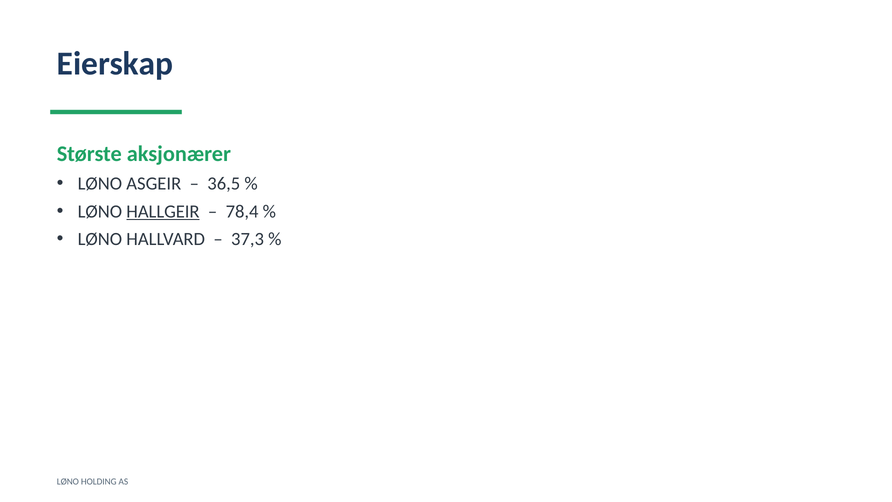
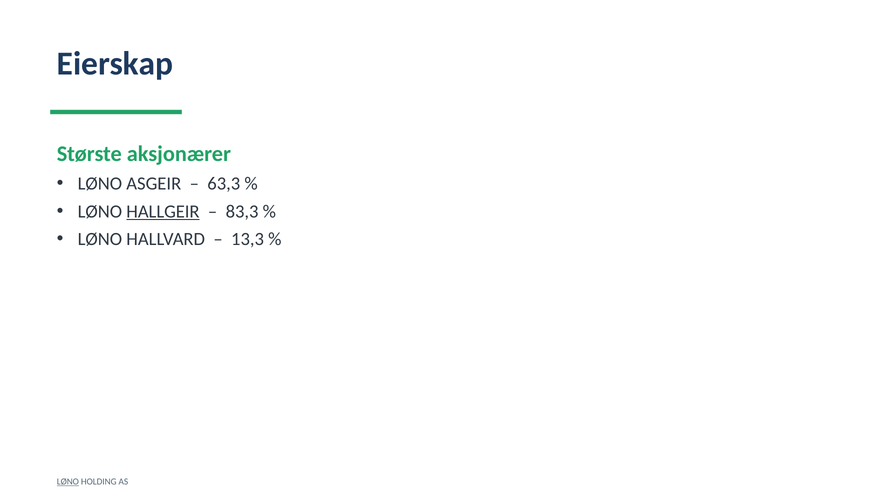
36,5: 36,5 -> 63,3
78,4: 78,4 -> 83,3
37,3: 37,3 -> 13,3
LØNO at (68, 481) underline: none -> present
